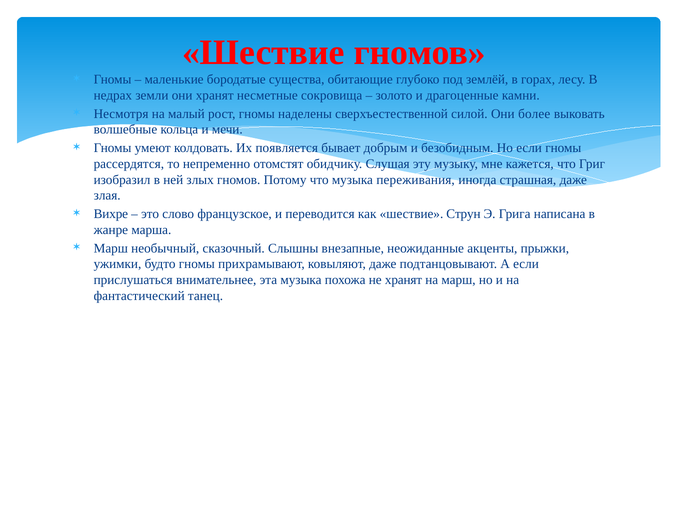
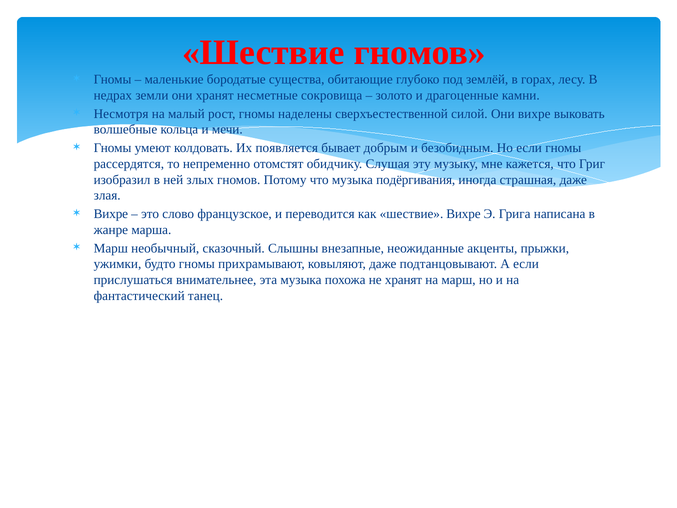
Они более: более -> вихре
переживания: переживания -> подёргивания
шествие Струн: Струн -> Вихре
